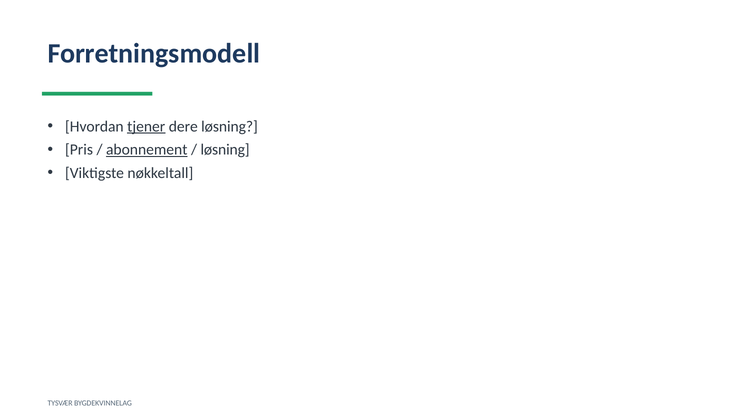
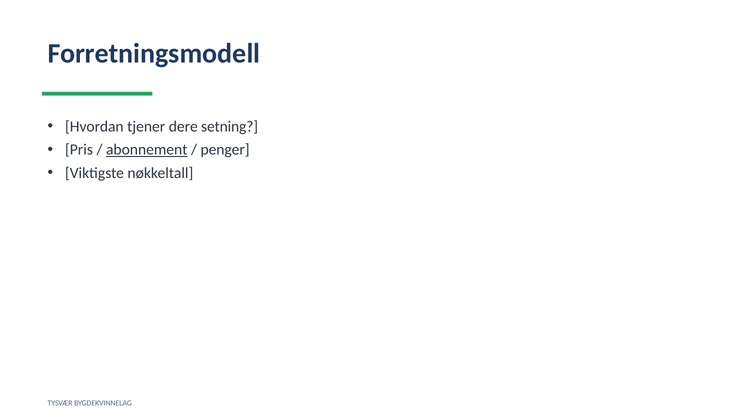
tjener underline: present -> none
dere løsning: løsning -> setning
løsning at (225, 150): løsning -> penger
